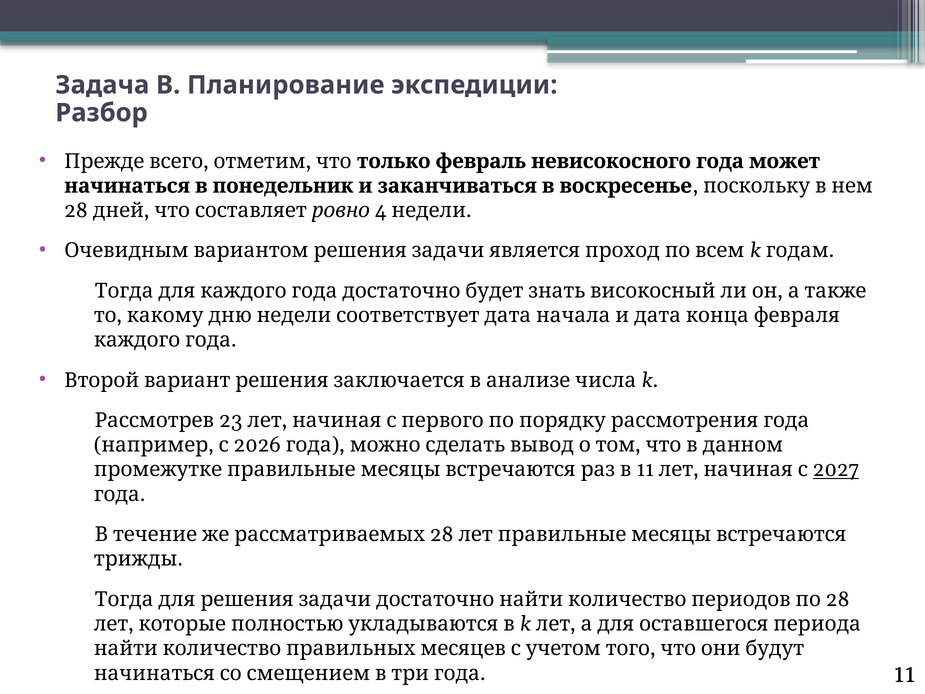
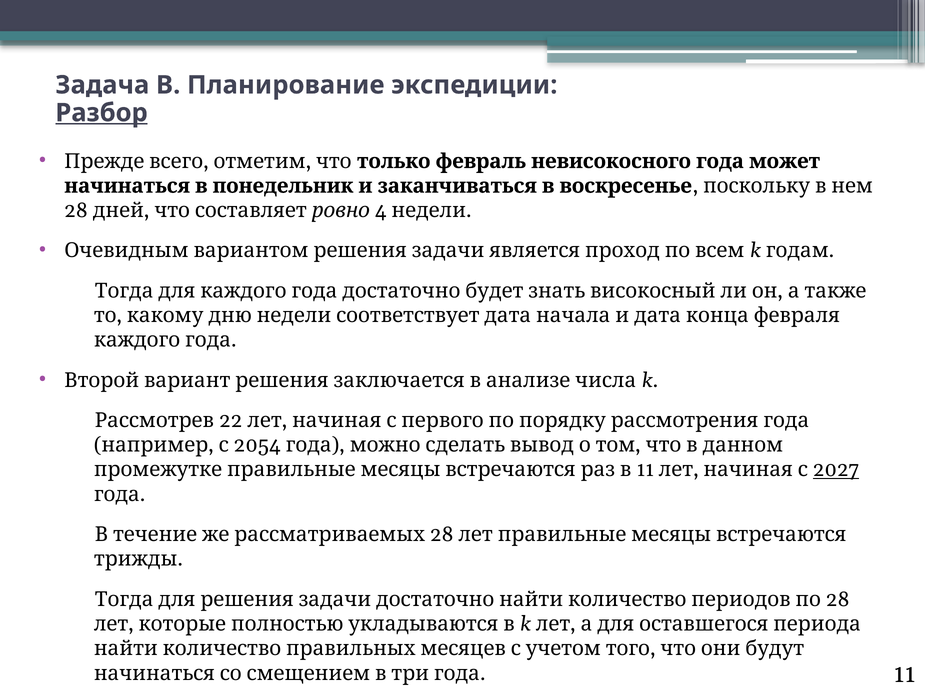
Разбор underline: none -> present
23: 23 -> 22
2026: 2026 -> 2054
